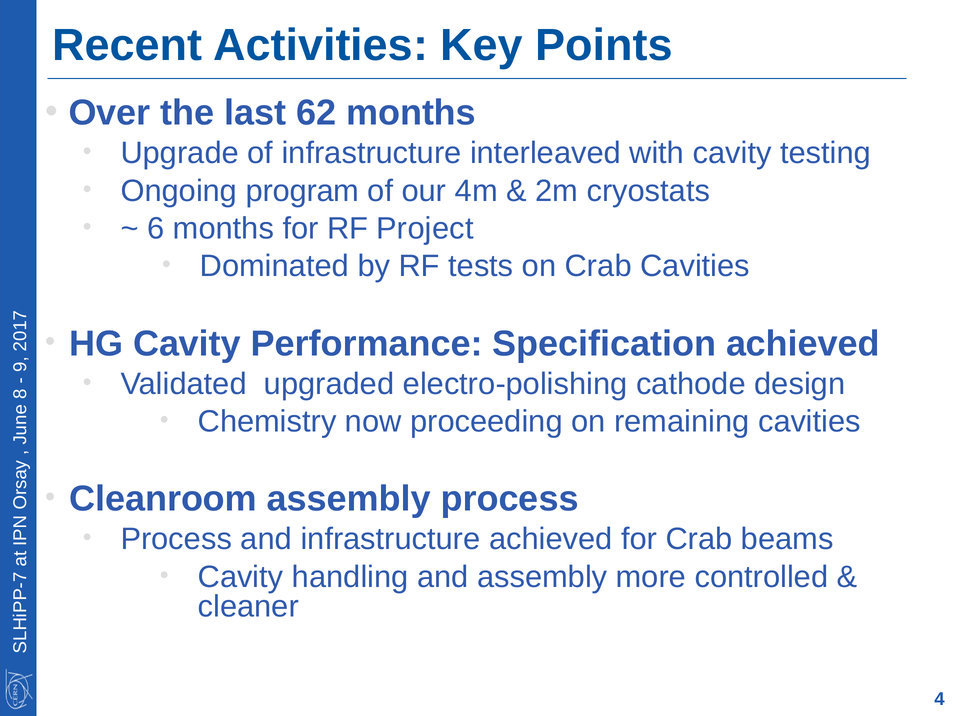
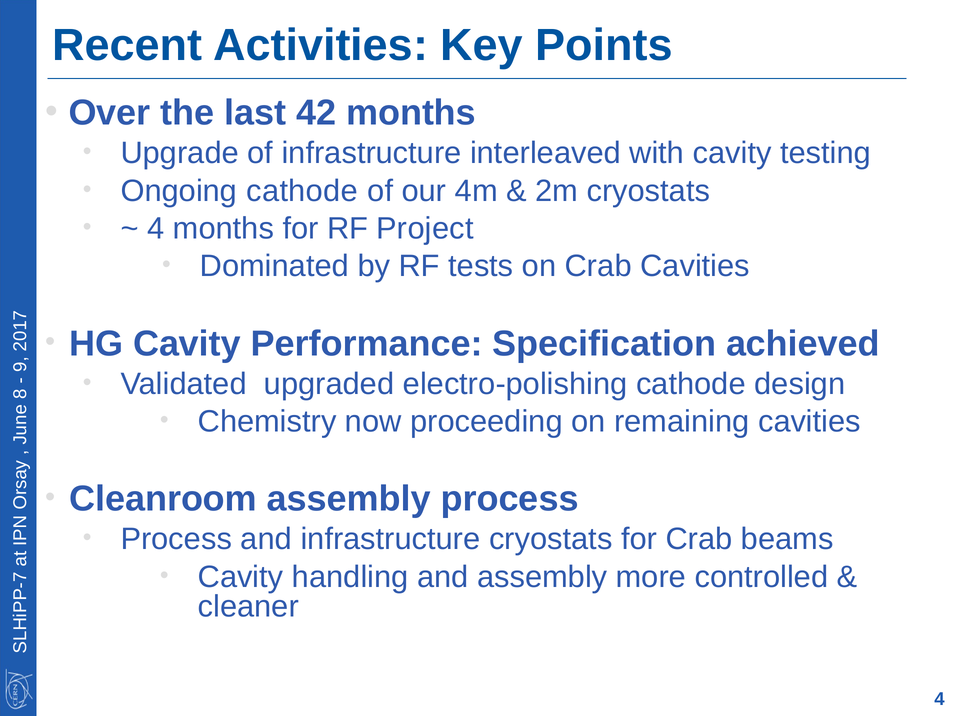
62: 62 -> 42
Ongoing program: program -> cathode
6 at (156, 228): 6 -> 4
infrastructure achieved: achieved -> cryostats
